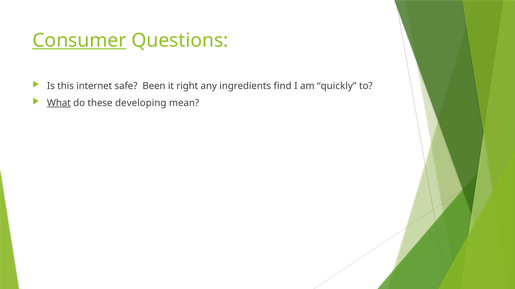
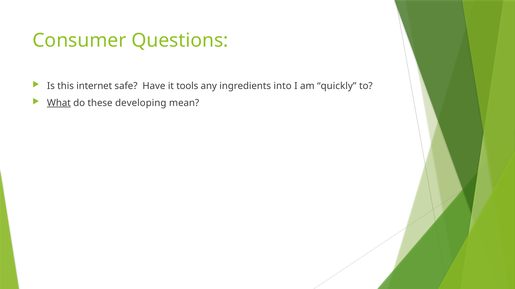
Consumer underline: present -> none
Been: Been -> Have
right: right -> tools
find: find -> into
